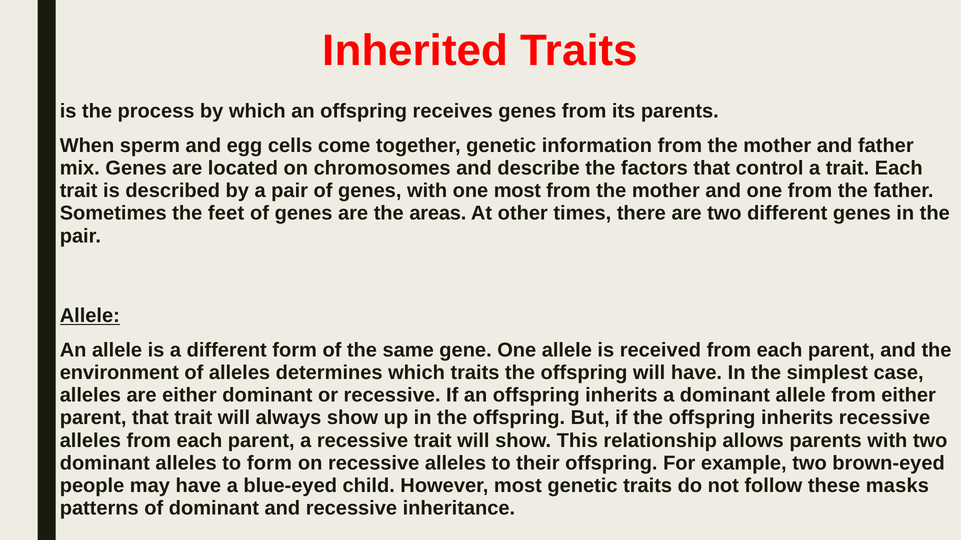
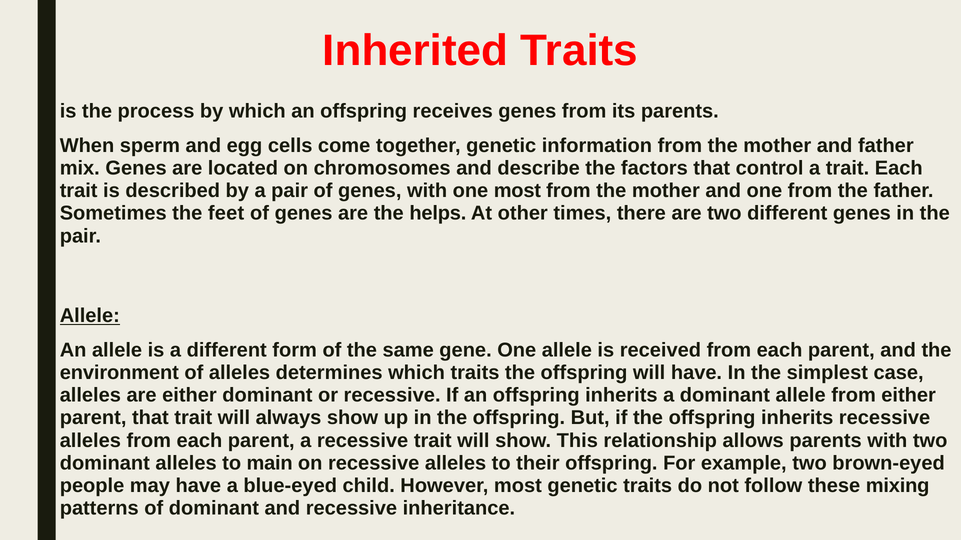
areas: areas -> helps
to form: form -> main
masks: masks -> mixing
